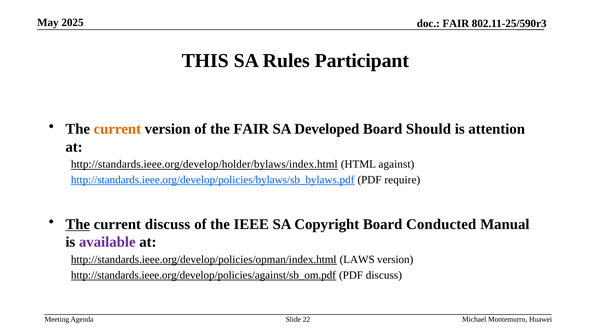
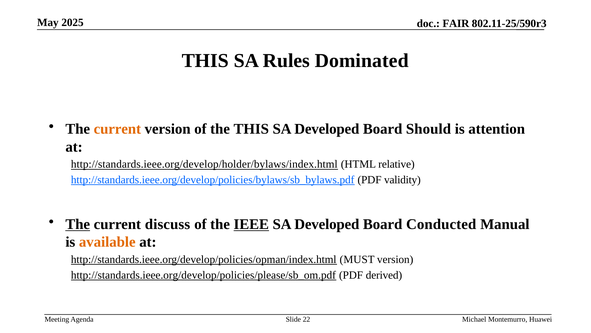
Participant: Participant -> Dominated
the FAIR: FAIR -> THIS
against: against -> relative
require: require -> validity
IEEE underline: none -> present
Copyright at (327, 224): Copyright -> Developed
available colour: purple -> orange
LAWS: LAWS -> MUST
http://standards.ieee.org/develop/policies/against/sb_om.pdf: http://standards.ieee.org/develop/policies/against/sb_om.pdf -> http://standards.ieee.org/develop/policies/please/sb_om.pdf
PDF discuss: discuss -> derived
